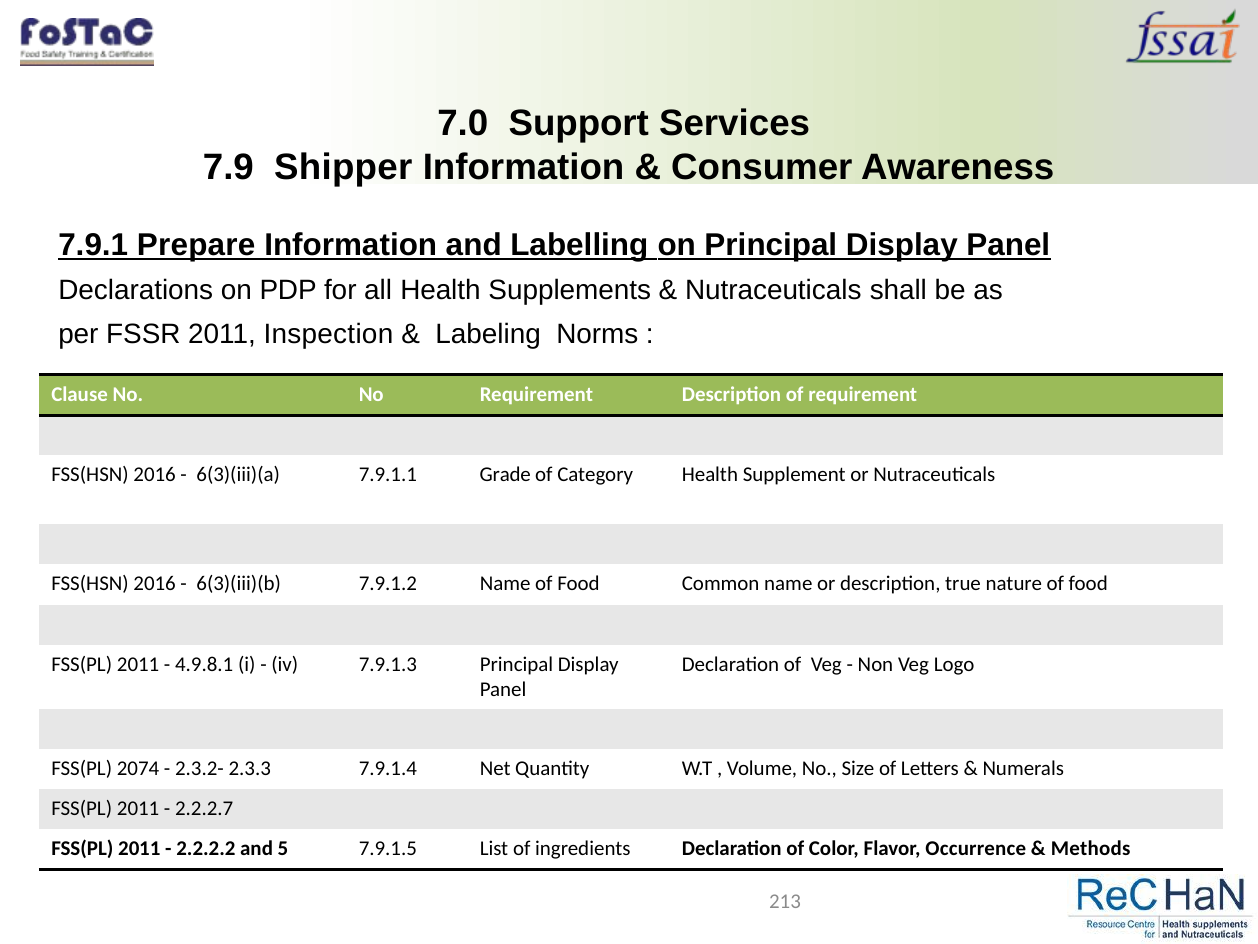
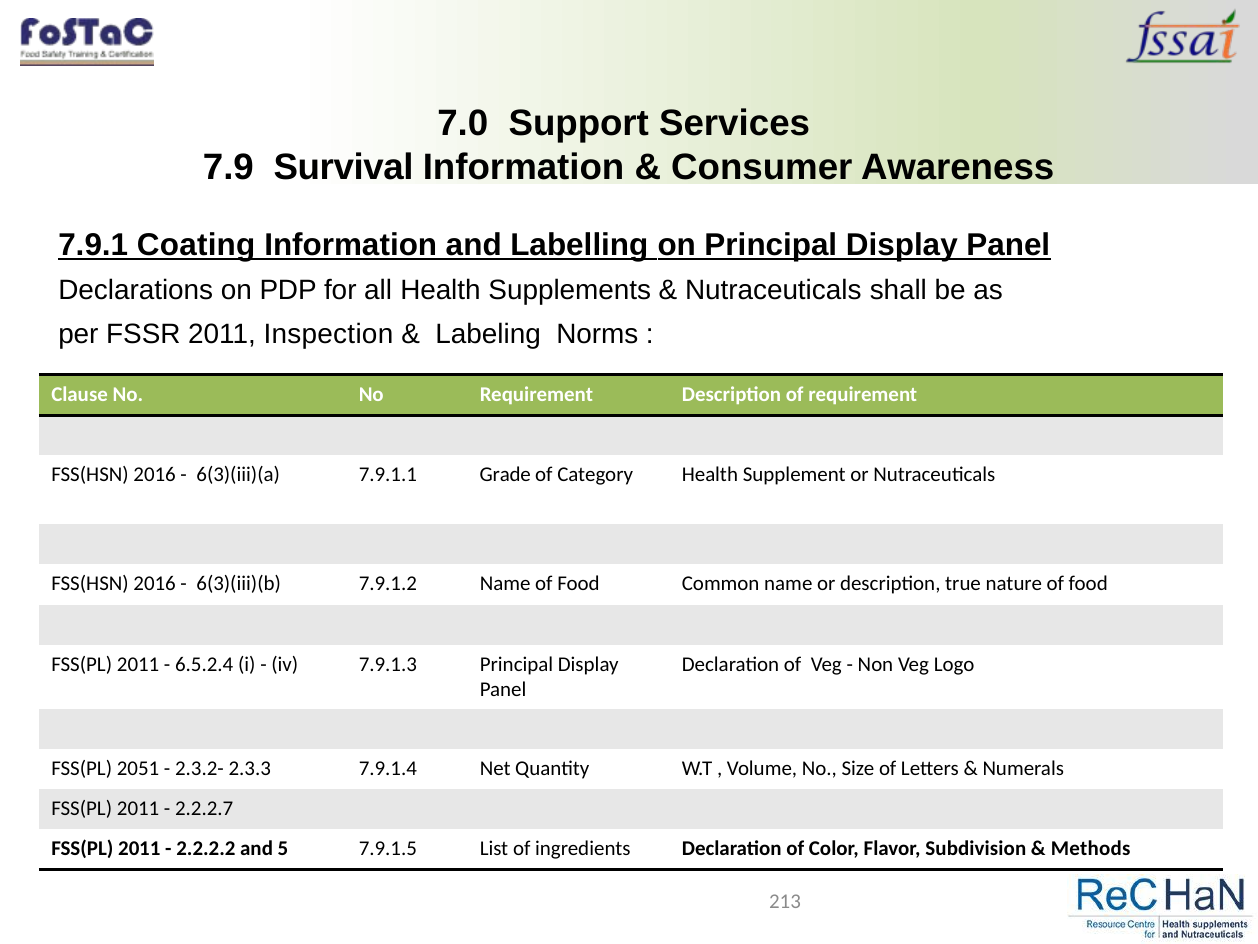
Shipper: Shipper -> Survival
Prepare: Prepare -> Coating
4.9.8.1: 4.9.8.1 -> 6.5.2.4
2074: 2074 -> 2051
Occurrence: Occurrence -> Subdivision
